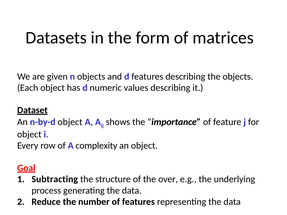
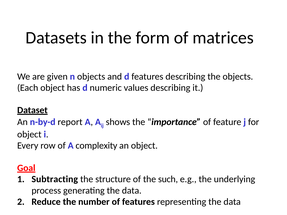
n-by-d object: object -> report
over: over -> such
